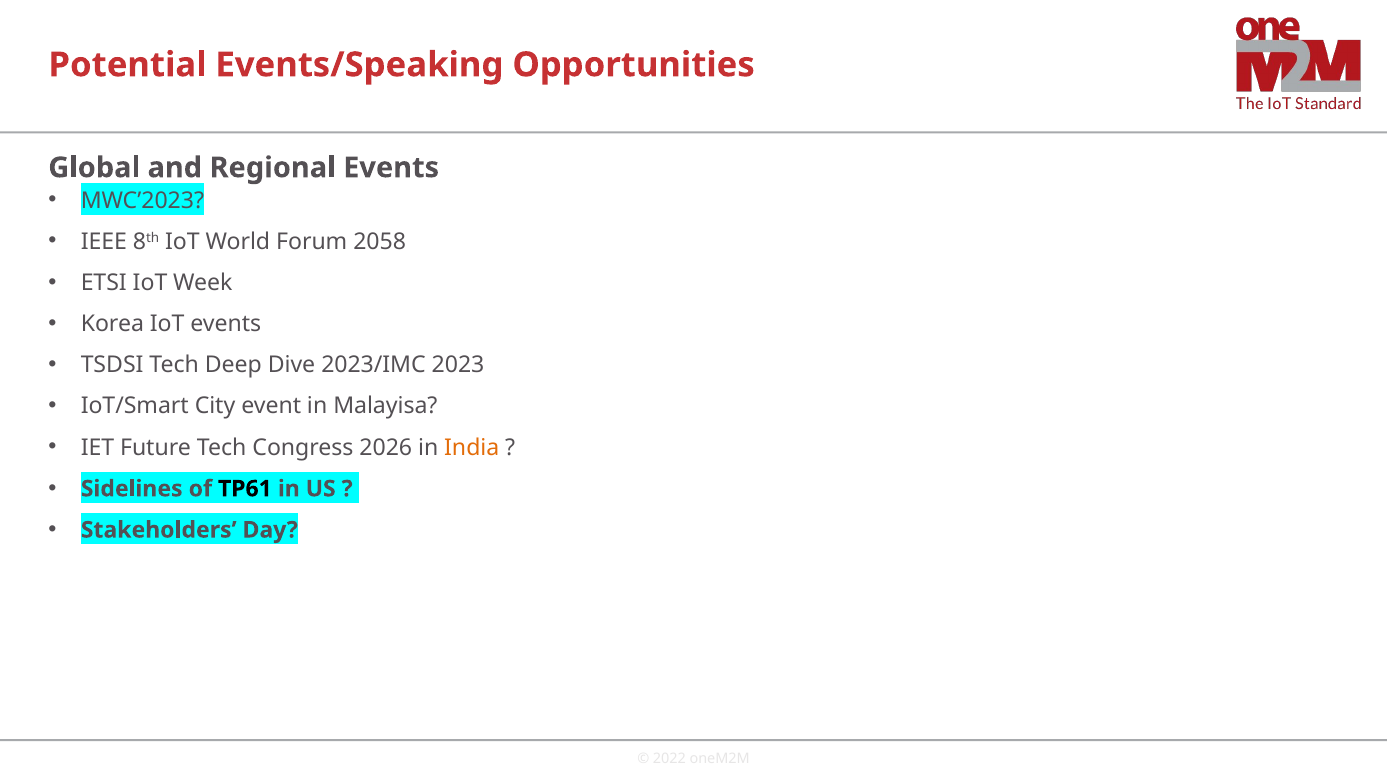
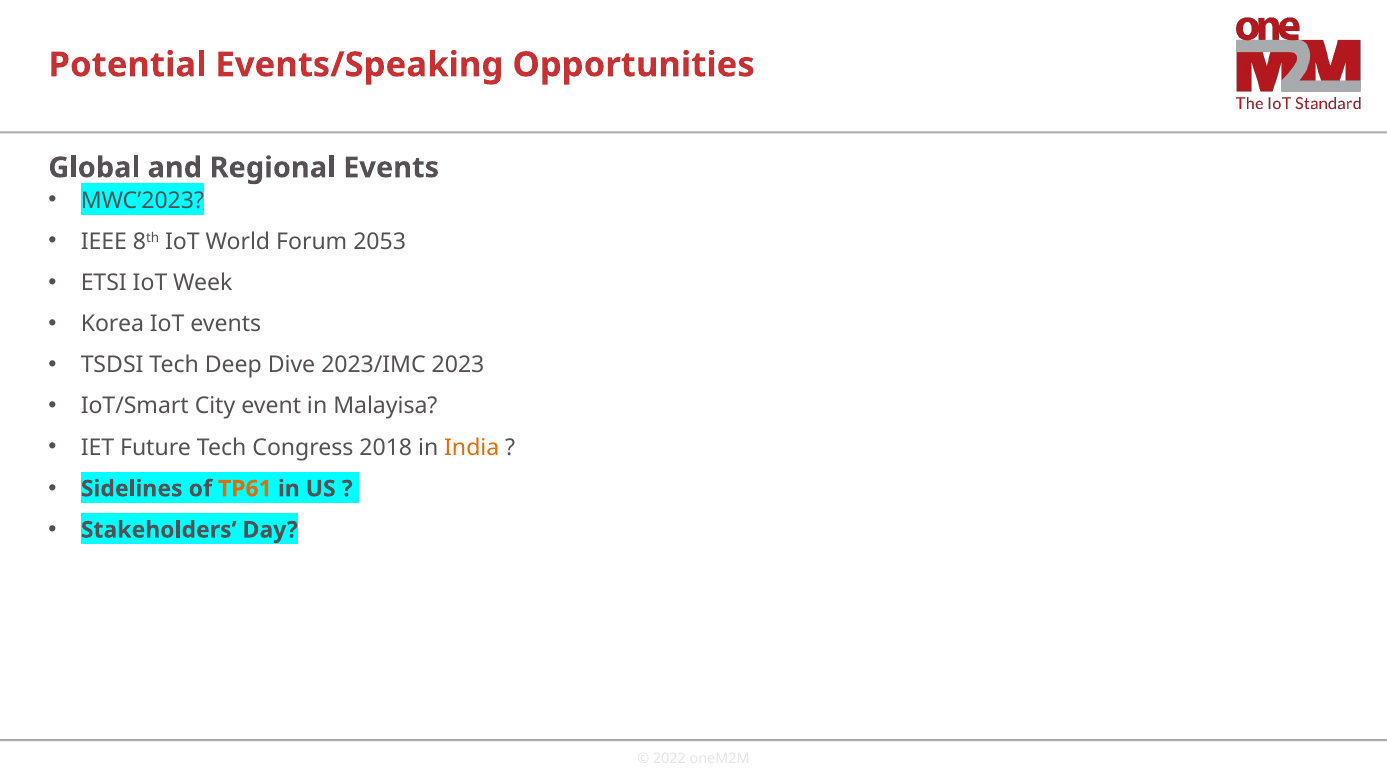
2058: 2058 -> 2053
2026: 2026 -> 2018
TP61 colour: black -> orange
